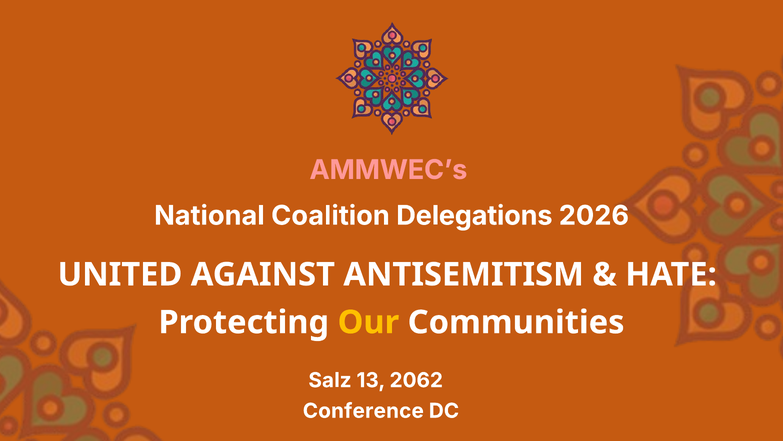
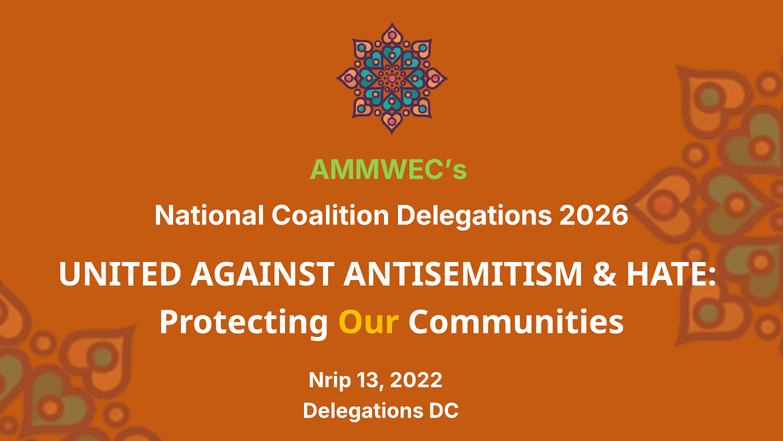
AMMWEC’s colour: pink -> light green
Salz: Salz -> Nrip
2062: 2062 -> 2022
Conference at (363, 410): Conference -> Delegations
